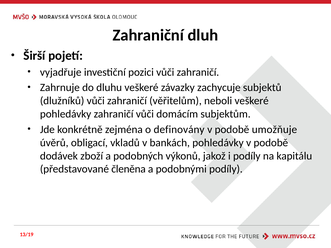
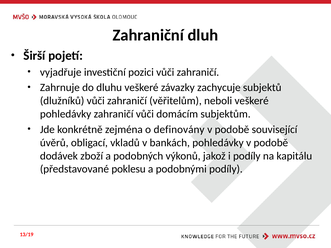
umožňuje: umožňuje -> související
členěna: členěna -> poklesu
